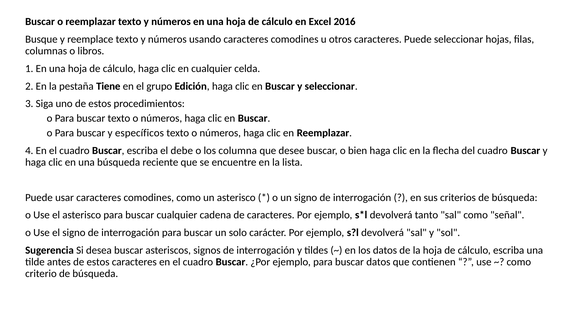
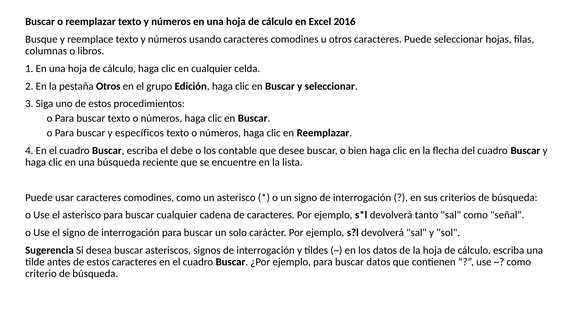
pestaña Tiene: Tiene -> Otros
columna: columna -> contable
